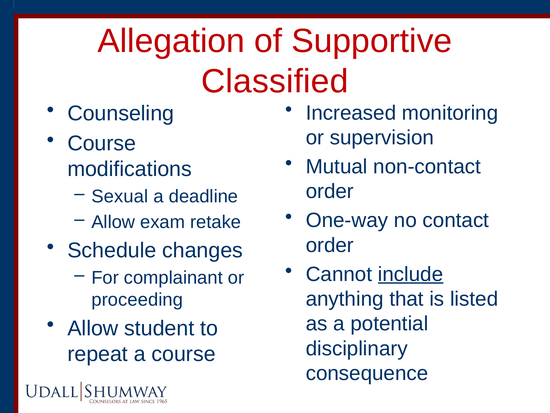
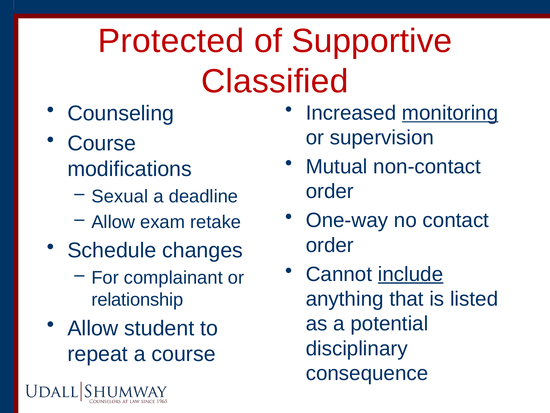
Allegation: Allegation -> Protected
monitoring underline: none -> present
proceeding: proceeding -> relationship
